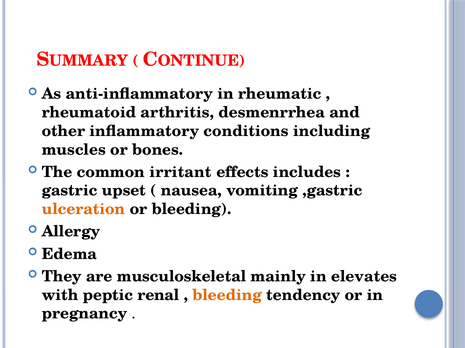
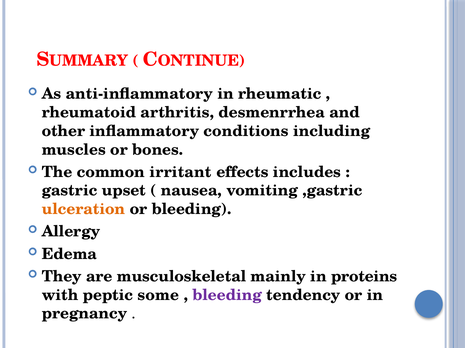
elevates: elevates -> proteins
renal: renal -> some
bleeding at (227, 296) colour: orange -> purple
